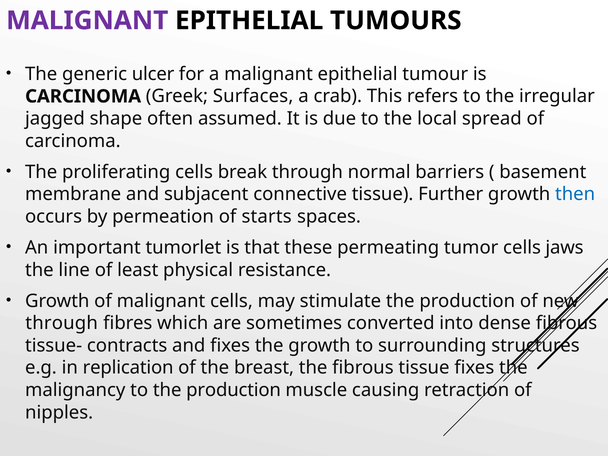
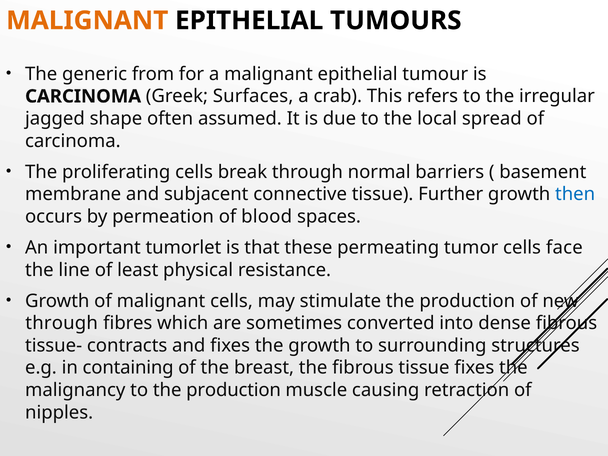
MALIGNANT at (87, 21) colour: purple -> orange
ulcer: ulcer -> from
starts: starts -> blood
jaws: jaws -> face
replication: replication -> containing
